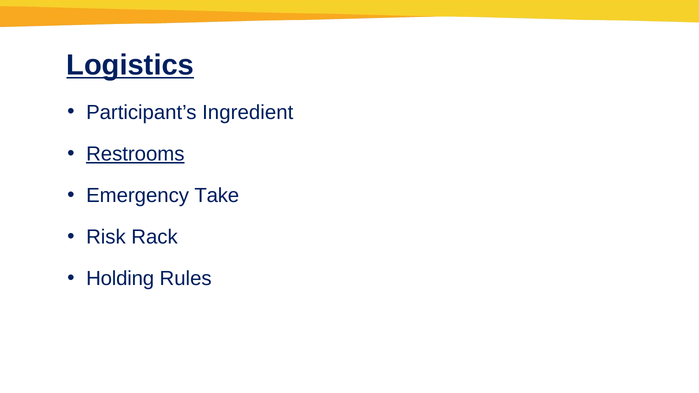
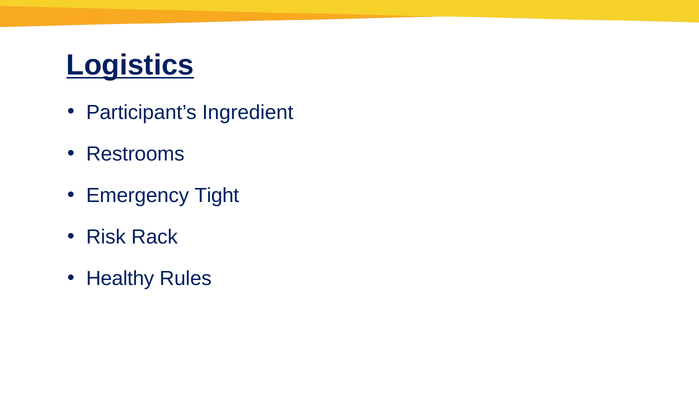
Restrooms underline: present -> none
Take: Take -> Tight
Holding: Holding -> Healthy
